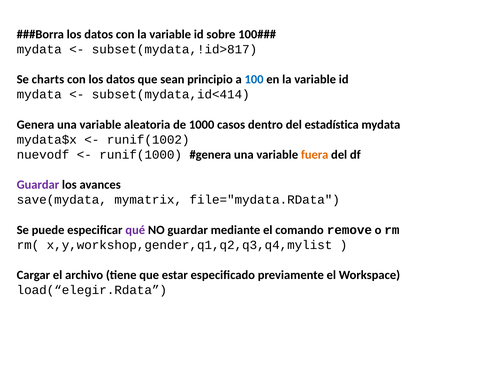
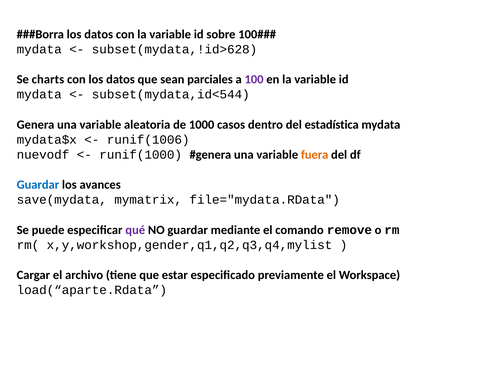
subset(mydata,!id>817: subset(mydata,!id>817 -> subset(mydata,!id>628
principio: principio -> parciales
100 colour: blue -> purple
subset(mydata,id<414: subset(mydata,id<414 -> subset(mydata,id<544
runif(1002: runif(1002 -> runif(1006
Guardar at (38, 185) colour: purple -> blue
load(“elegir.Rdata: load(“elegir.Rdata -> load(“aparte.Rdata
